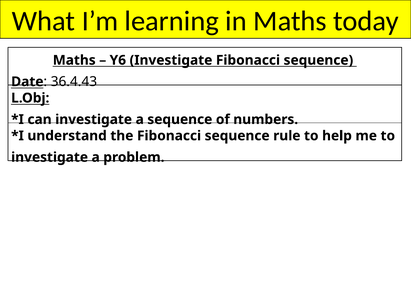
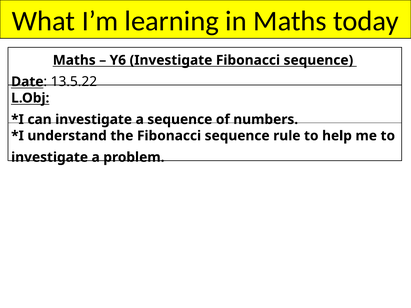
36.4.43: 36.4.43 -> 13.5.22
